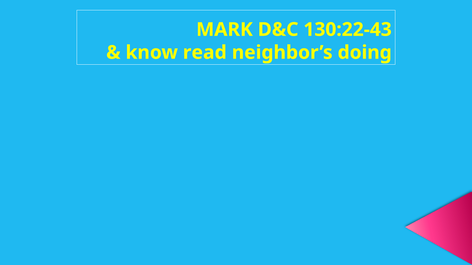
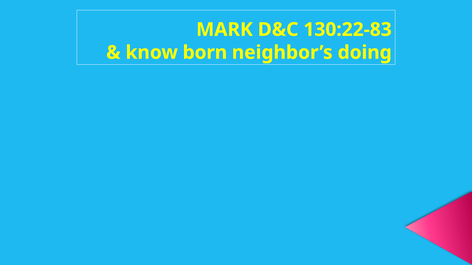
130:22-43: 130:22-43 -> 130:22-83
read: read -> born
